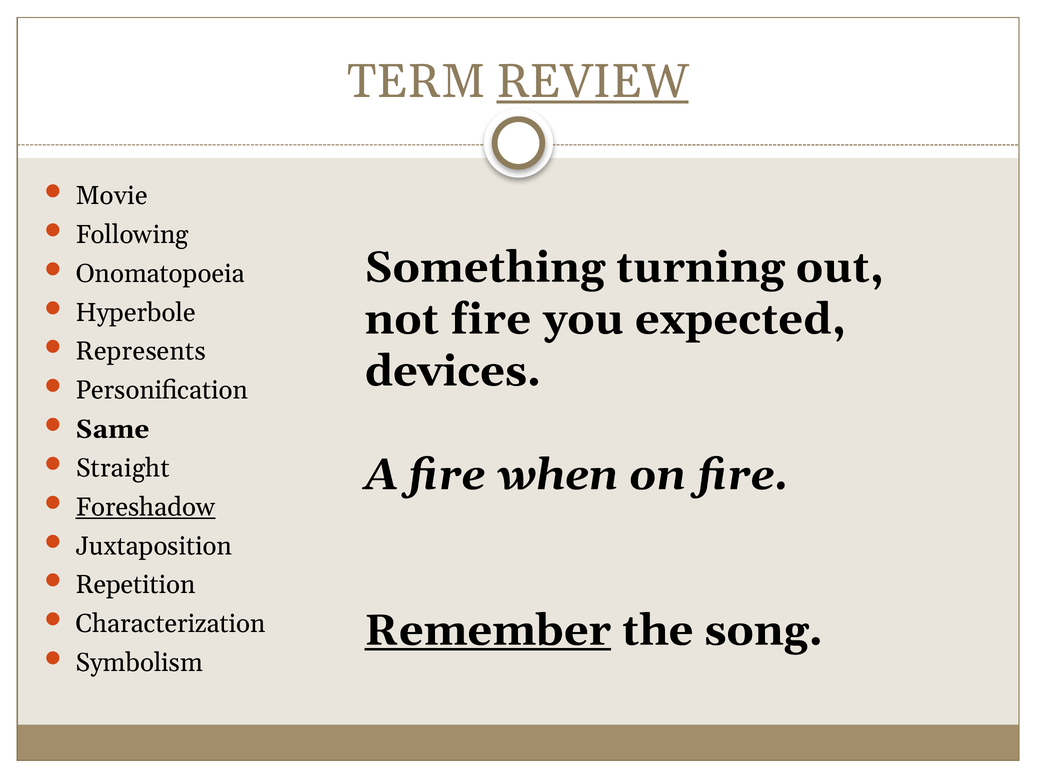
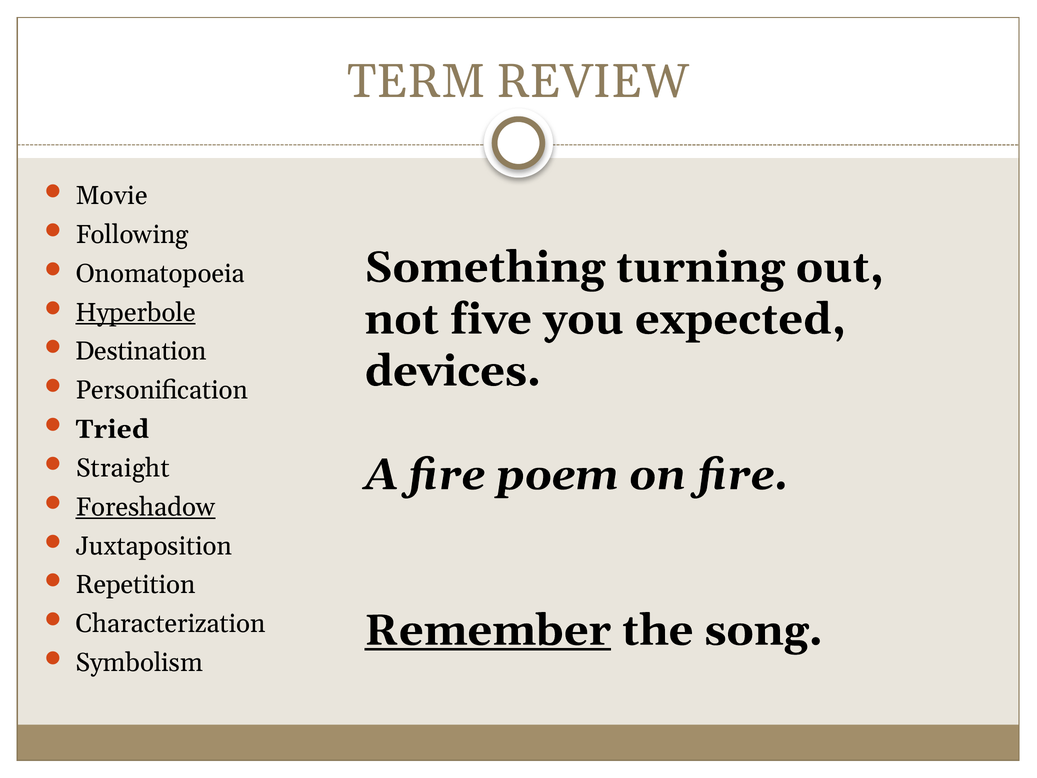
REVIEW underline: present -> none
Hyperbole underline: none -> present
not fire: fire -> five
Represents: Represents -> Destination
Same: Same -> Tried
when: when -> poem
